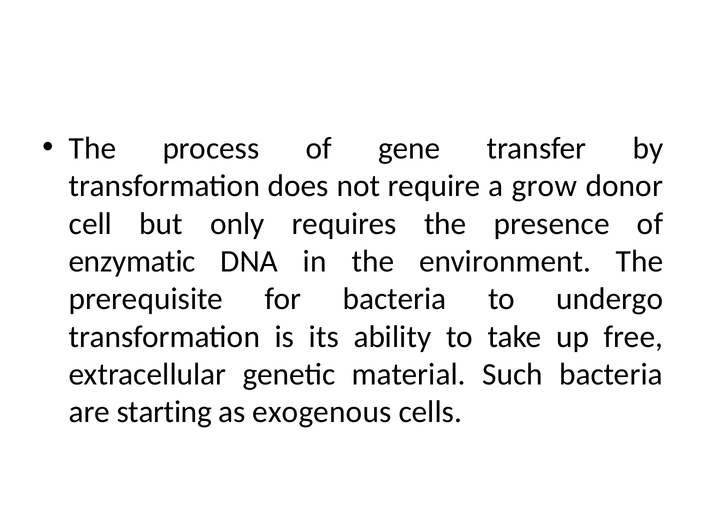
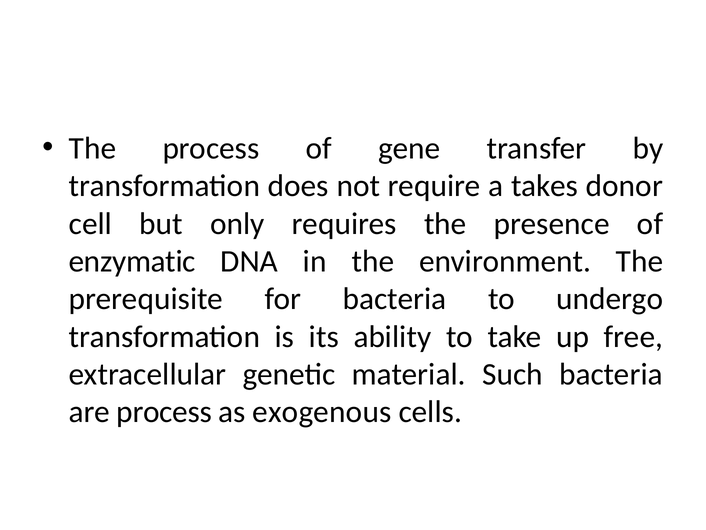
grow: grow -> takes
are starting: starting -> process
